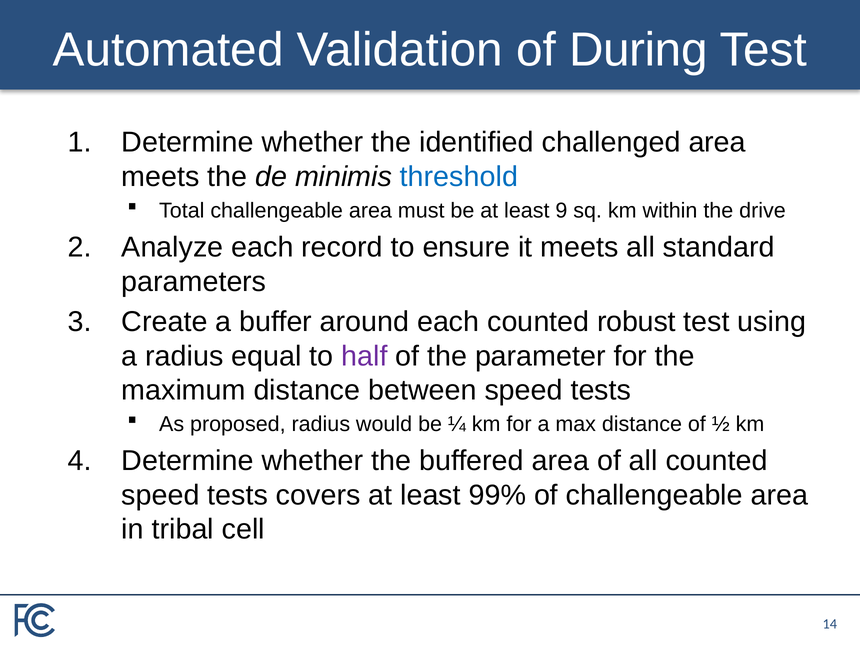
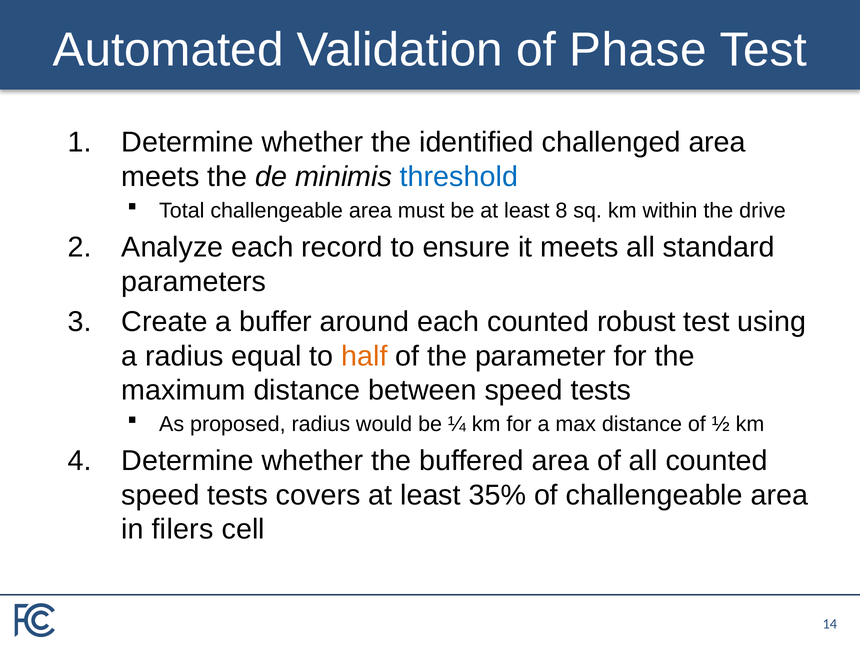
During: During -> Phase
9: 9 -> 8
half colour: purple -> orange
99%: 99% -> 35%
tribal: tribal -> filers
